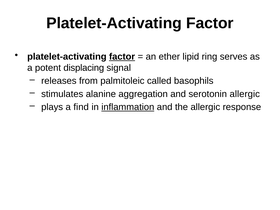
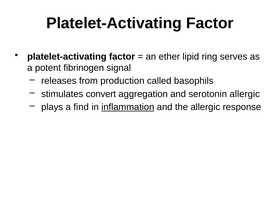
factor at (122, 57) underline: present -> none
displacing: displacing -> fibrinogen
palmitoleic: palmitoleic -> production
alanine: alanine -> convert
